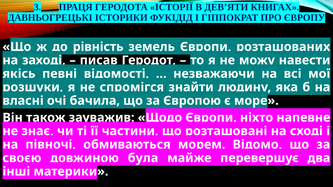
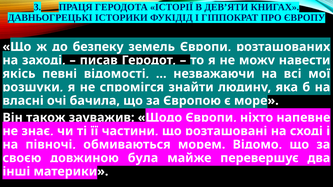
рівність: рівність -> безпеку
